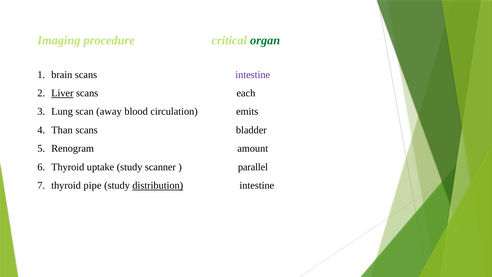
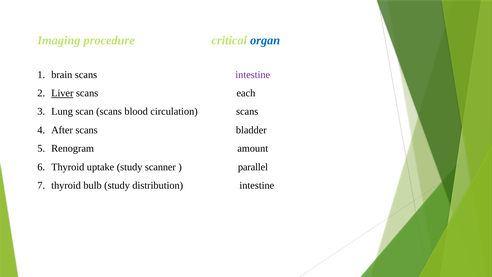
organ colour: green -> blue
scan away: away -> scans
circulation emits: emits -> scans
Than: Than -> After
pipe: pipe -> bulb
distribution underline: present -> none
